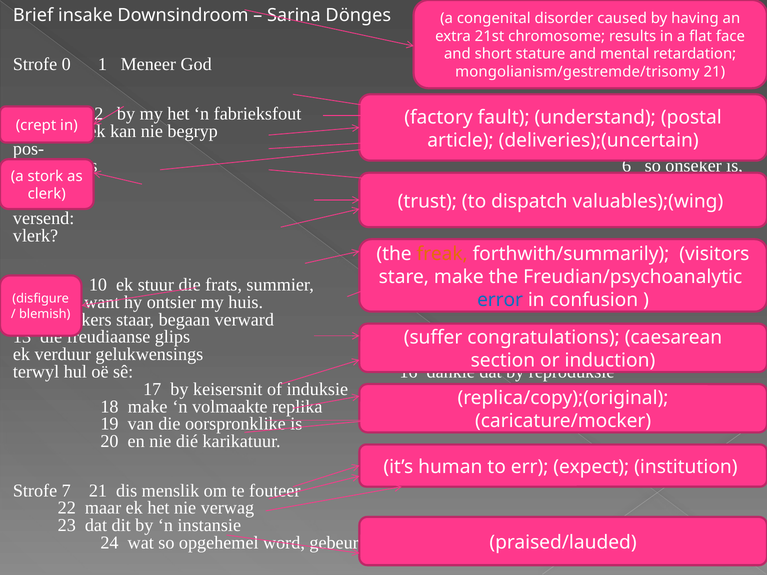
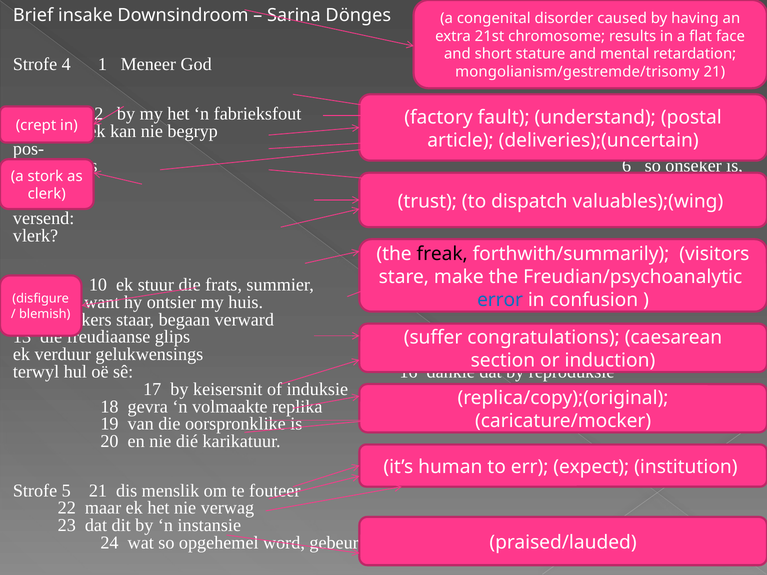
Strofe 0: 0 -> 4
freak colour: orange -> black
18 make: make -> gevra
Strofe 7: 7 -> 5
